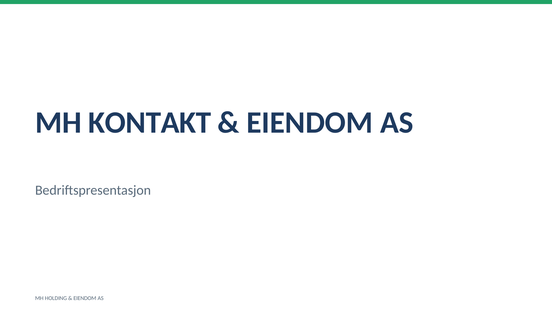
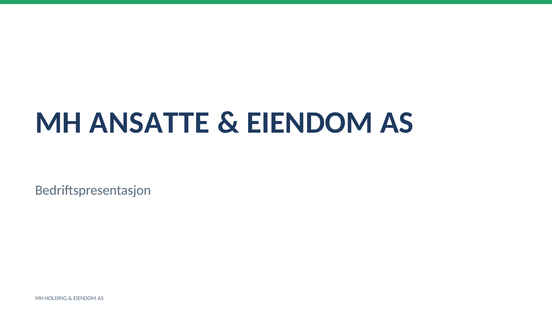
KONTAKT: KONTAKT -> ANSATTE
